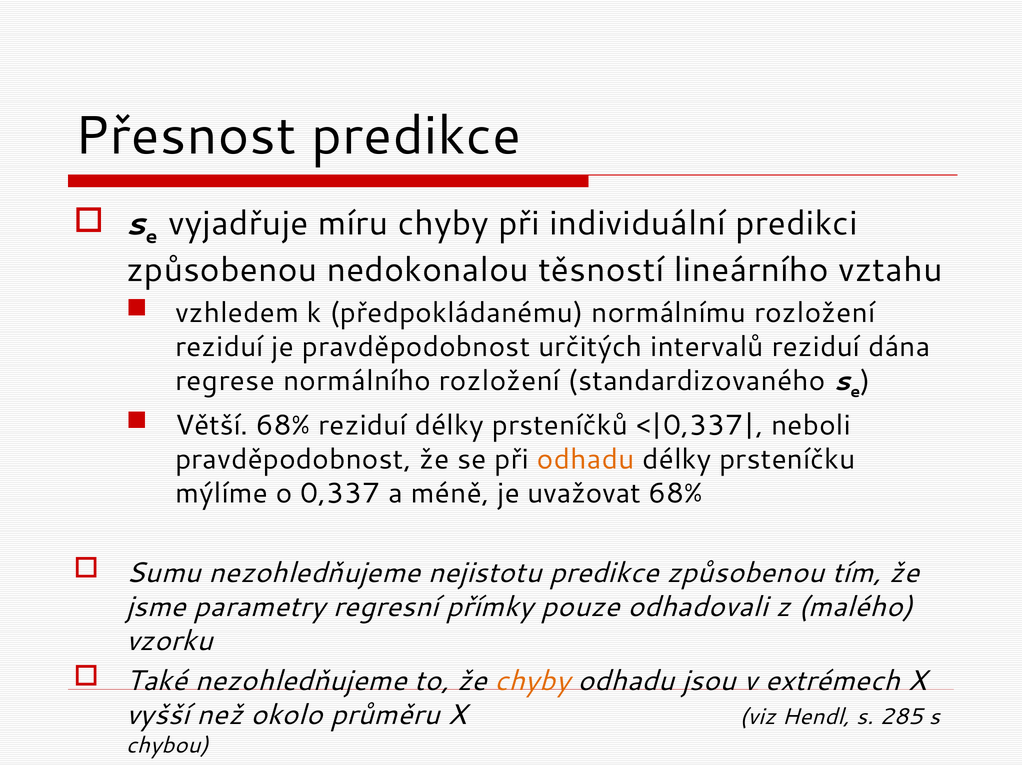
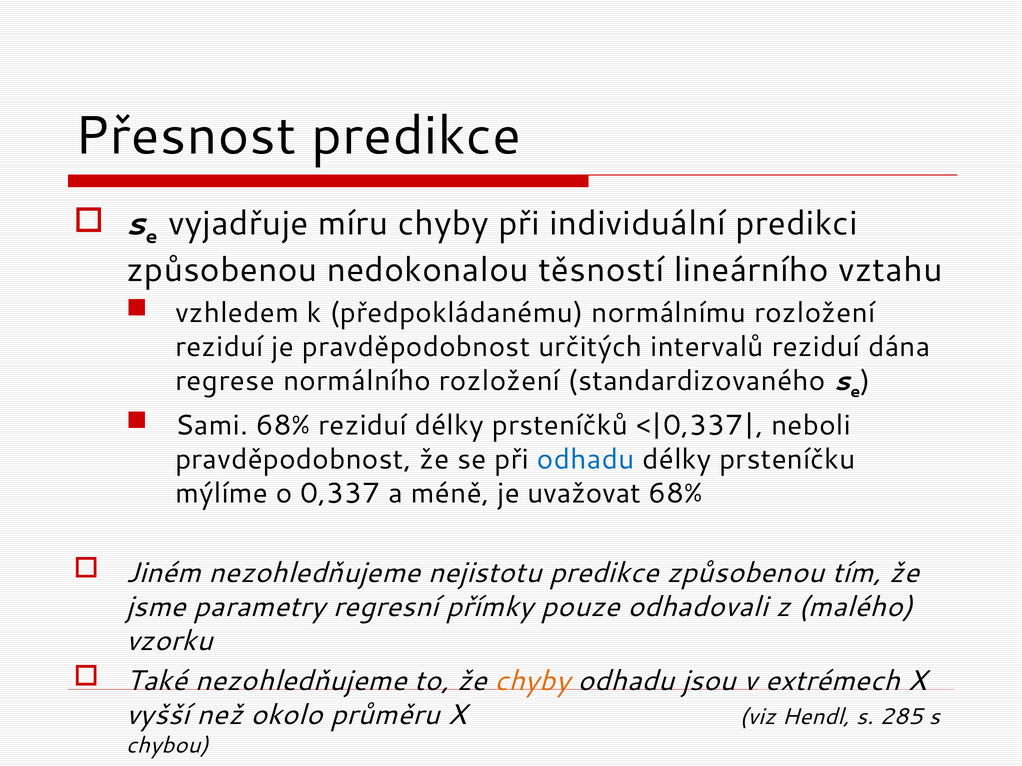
Větší: Větší -> Sami
odhadu at (586, 460) colour: orange -> blue
Sumu: Sumu -> Jiném
